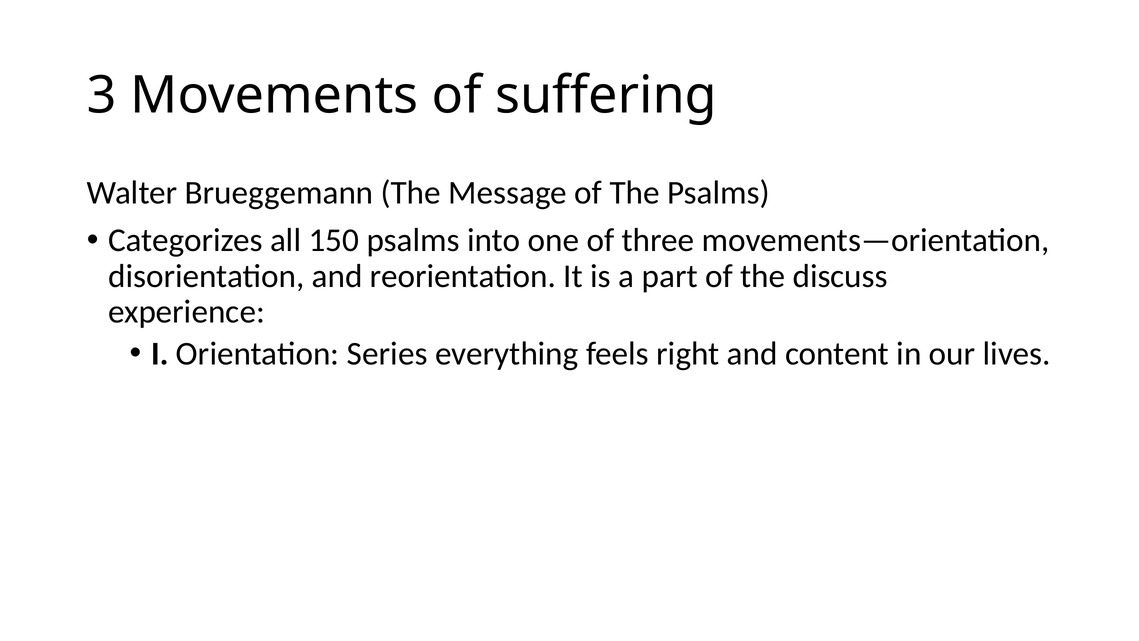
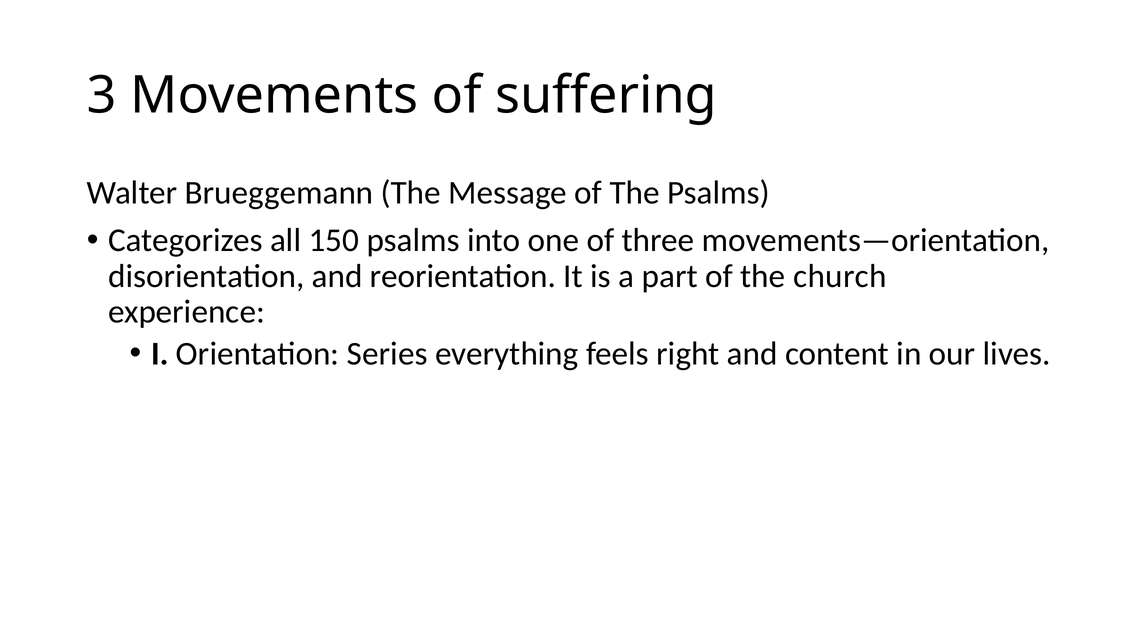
discuss: discuss -> church
